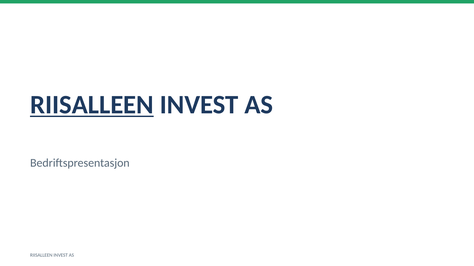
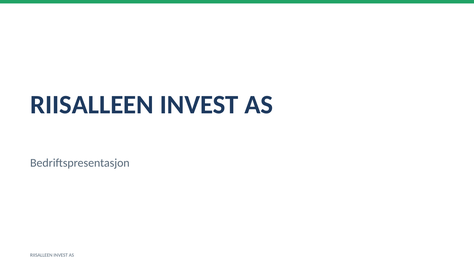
RIISALLEEN at (92, 105) underline: present -> none
